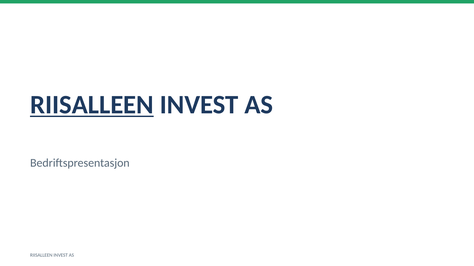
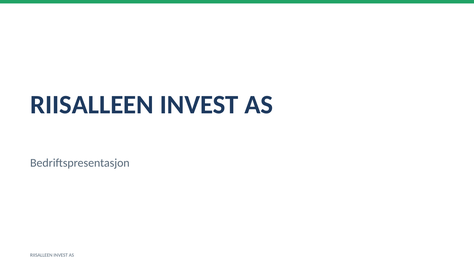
RIISALLEEN at (92, 105) underline: present -> none
